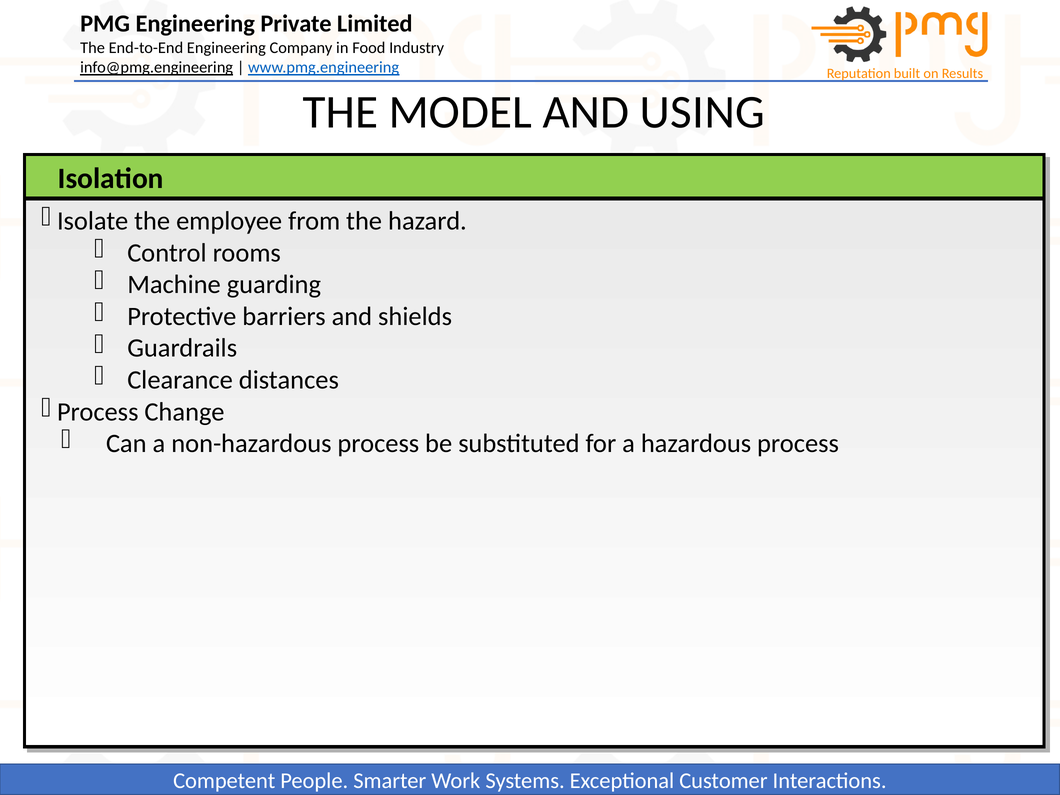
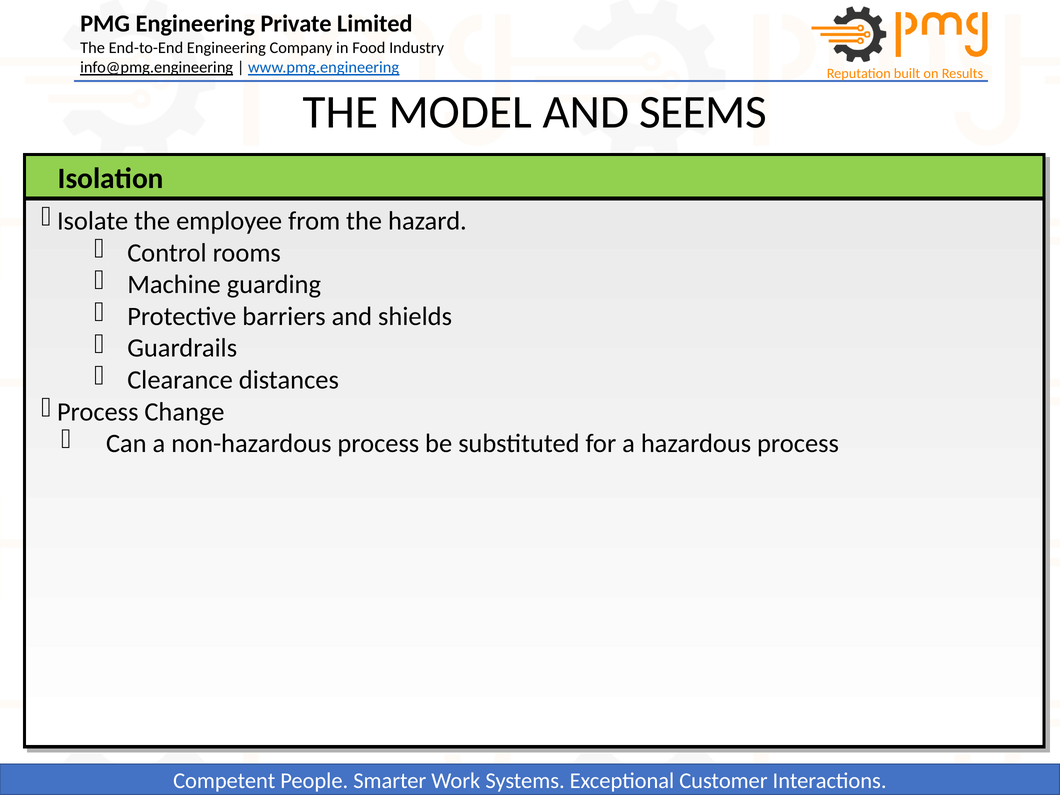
USING: USING -> SEEMS
